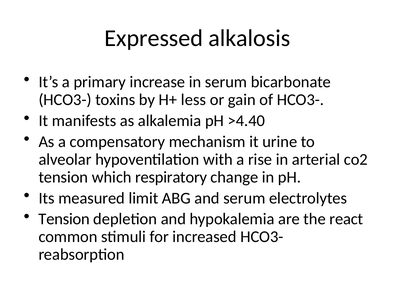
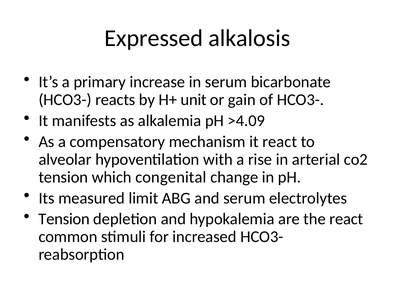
toxins: toxins -> reacts
less: less -> unit
>4.40: >4.40 -> >4.09
it urine: urine -> react
respiratory: respiratory -> congenital
